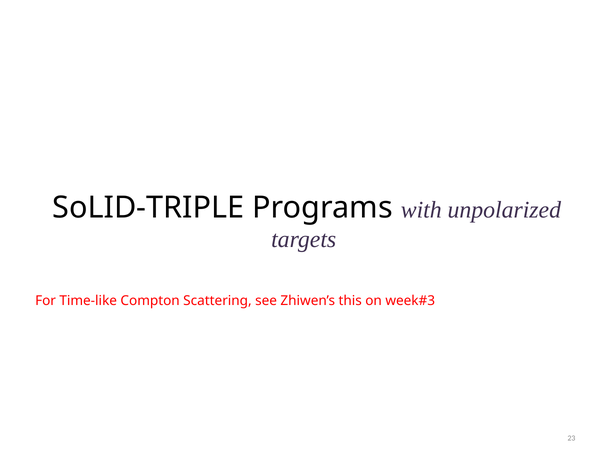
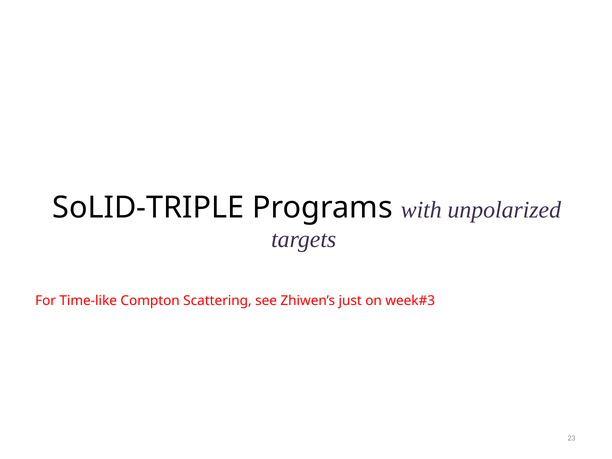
this: this -> just
